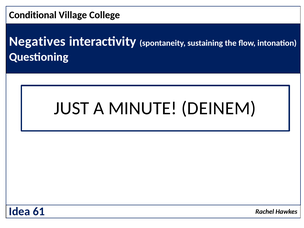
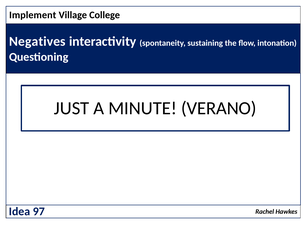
Conditional: Conditional -> Implement
DEINEM: DEINEM -> VERANO
61: 61 -> 97
